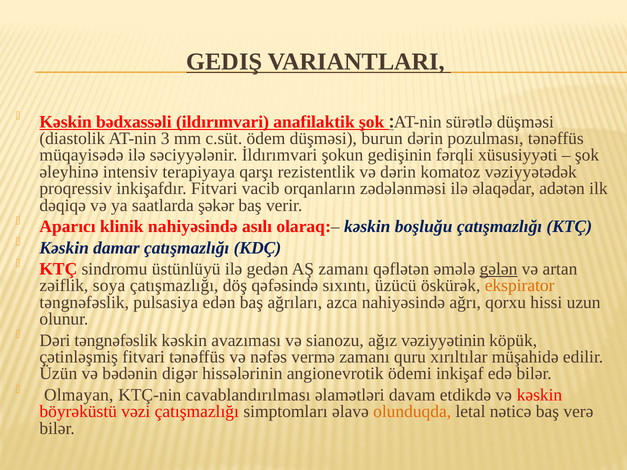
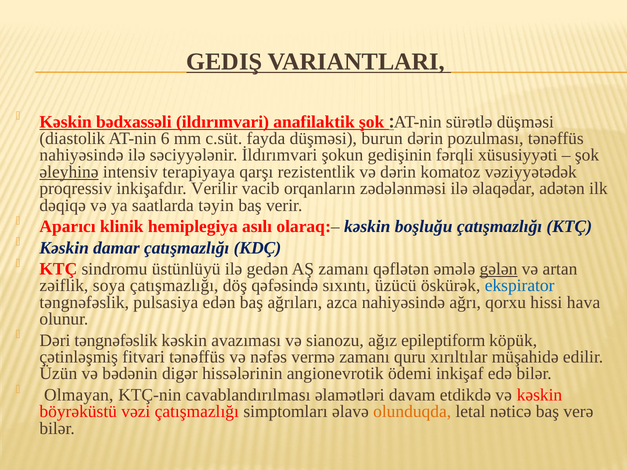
3: 3 -> 6
ödem: ödem -> fayda
müqayisədə at (82, 155): müqayisədə -> nahiyəsində
əleyhinə underline: none -> present
inkişafdır Fitvari: Fitvari -> Verilir
şəkər: şəkər -> təyin
klinik nahiyəsində: nahiyəsində -> hemiplegiya
ekspirator colour: orange -> blue
uzun: uzun -> hava
vəziyyətinin: vəziyyətinin -> epileptiform
